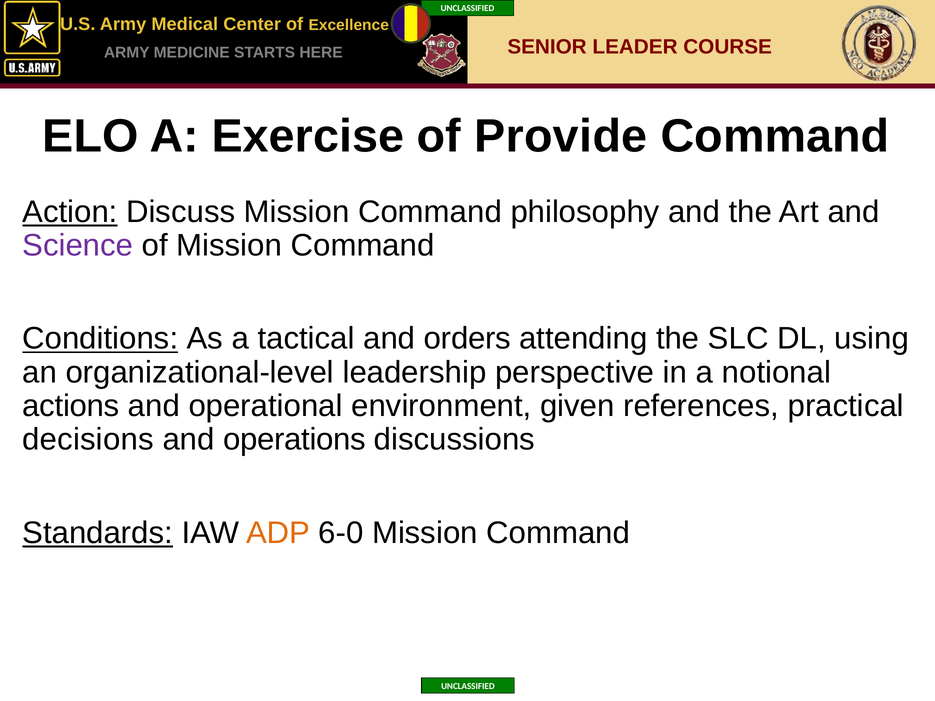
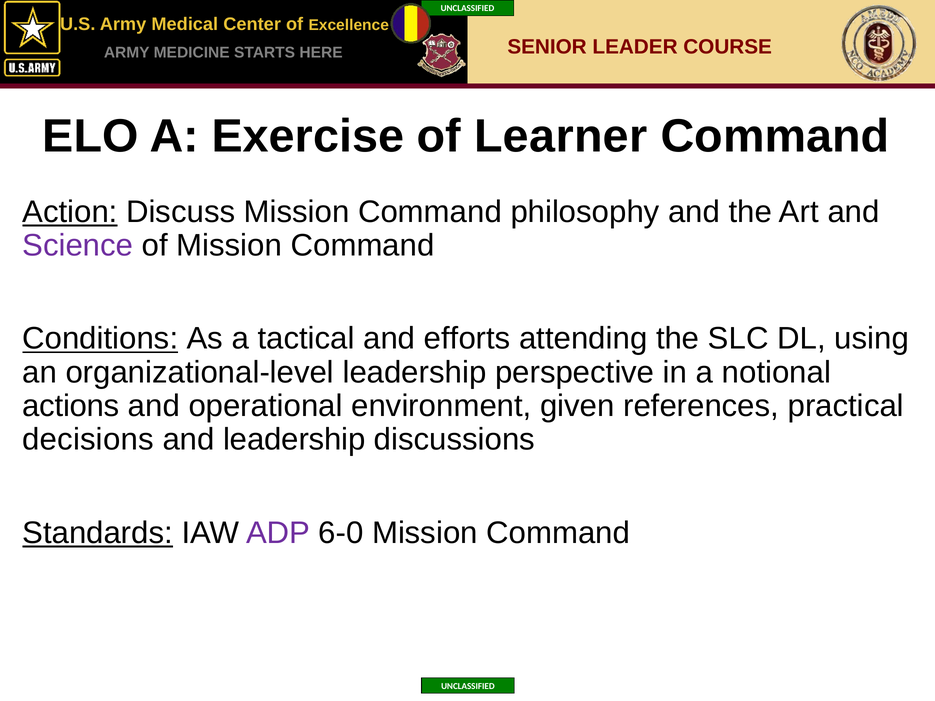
Provide: Provide -> Learner
orders: orders -> efforts
and operations: operations -> leadership
ADP colour: orange -> purple
